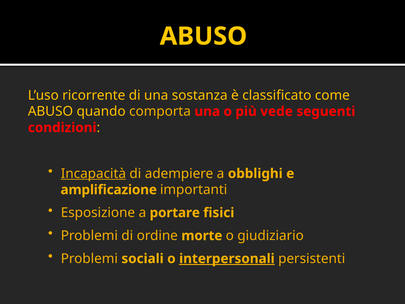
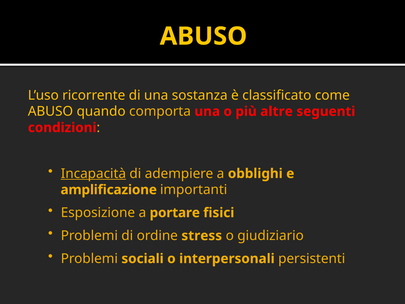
vede: vede -> altre
morte: morte -> stress
interpersonali underline: present -> none
